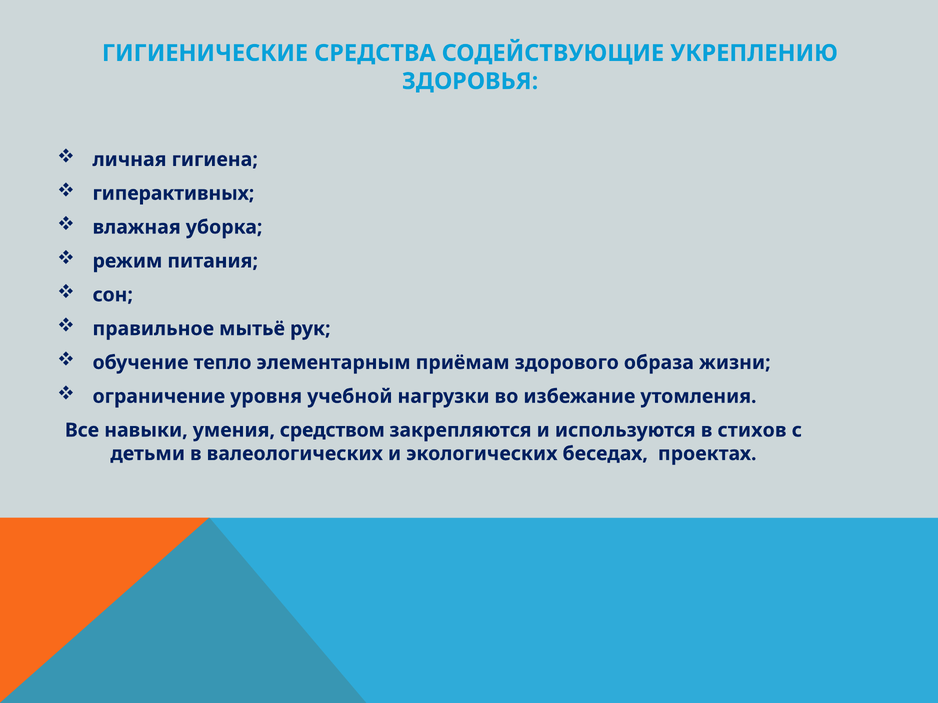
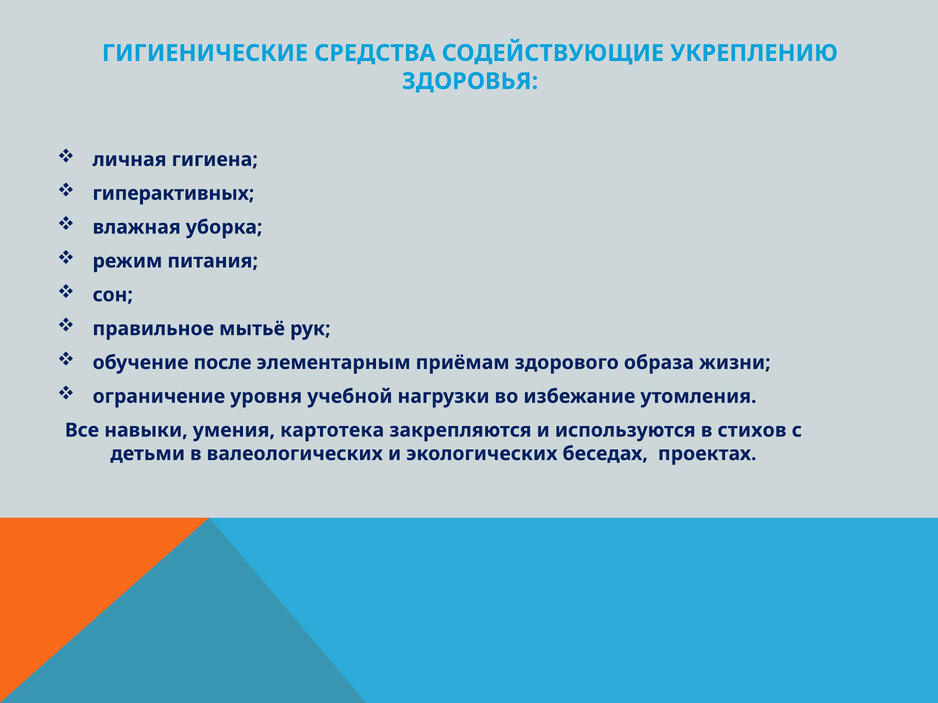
тепло: тепло -> после
средством: средством -> картотека
